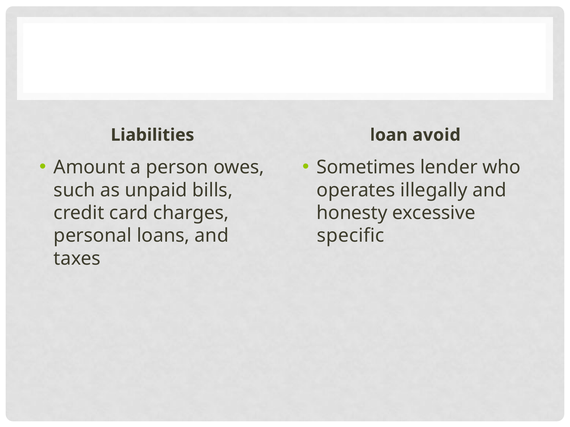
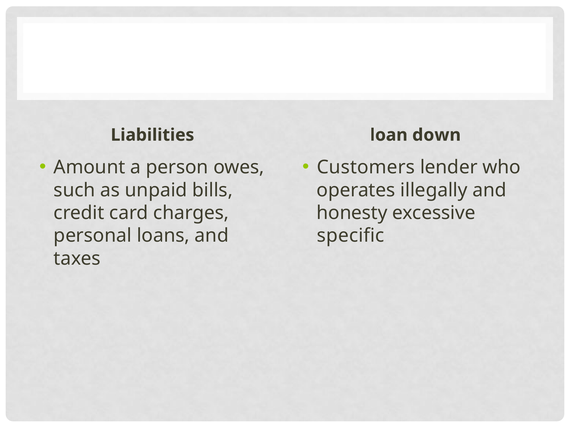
avoid: avoid -> down
Sometimes: Sometimes -> Customers
